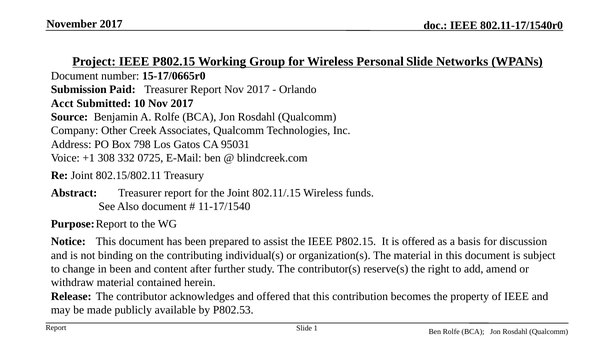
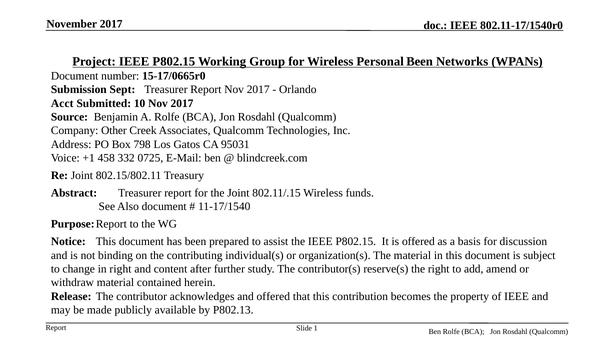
Personal Slide: Slide -> Been
Paid: Paid -> Sept
308: 308 -> 458
in been: been -> right
P802.53: P802.53 -> P802.13
